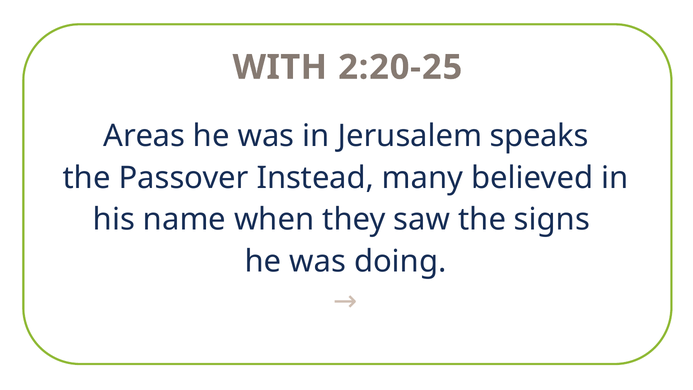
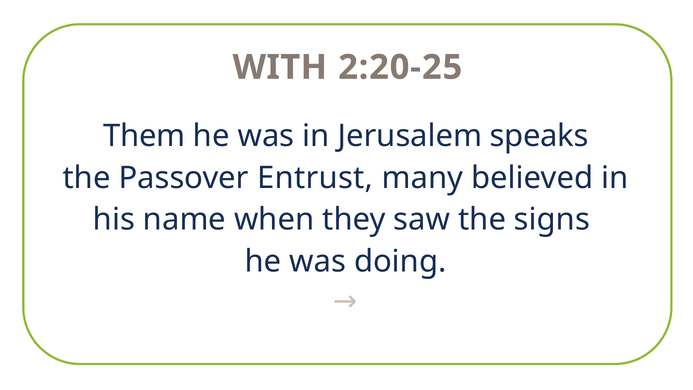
Areas: Areas -> Them
Instead: Instead -> Entrust
